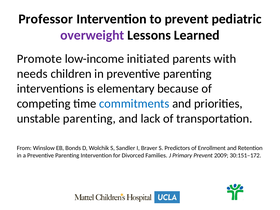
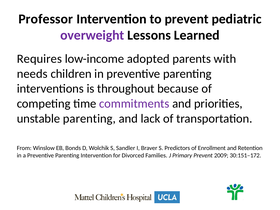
Promote: Promote -> Requires
initiated: initiated -> adopted
elementary: elementary -> throughout
commitments colour: blue -> purple
